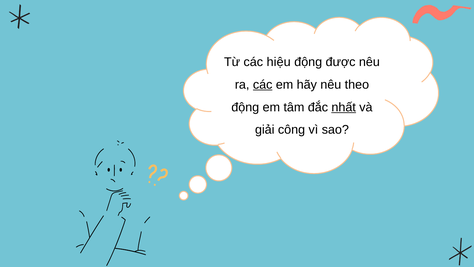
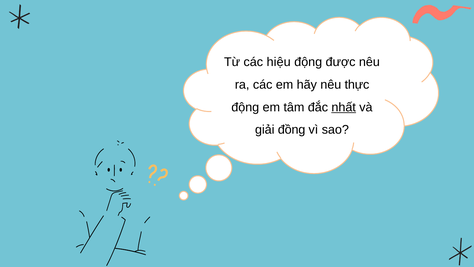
các at (263, 85) underline: present -> none
theo: theo -> thực
công: công -> đồng
